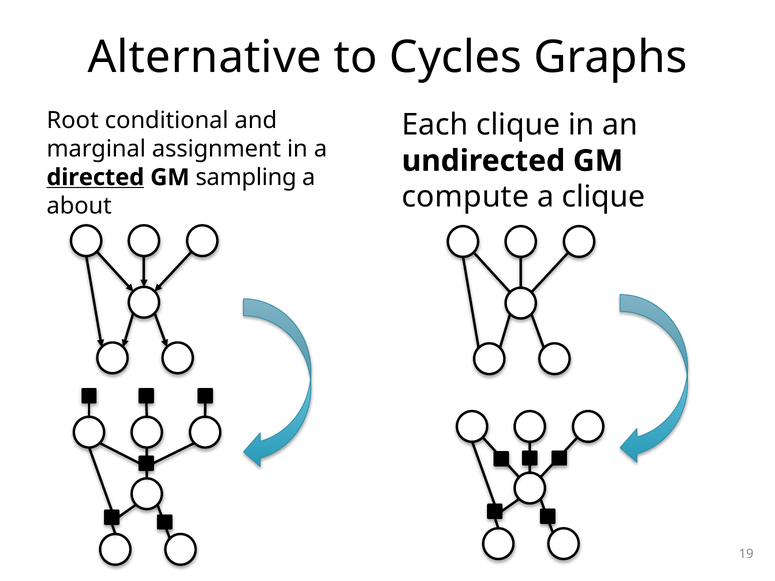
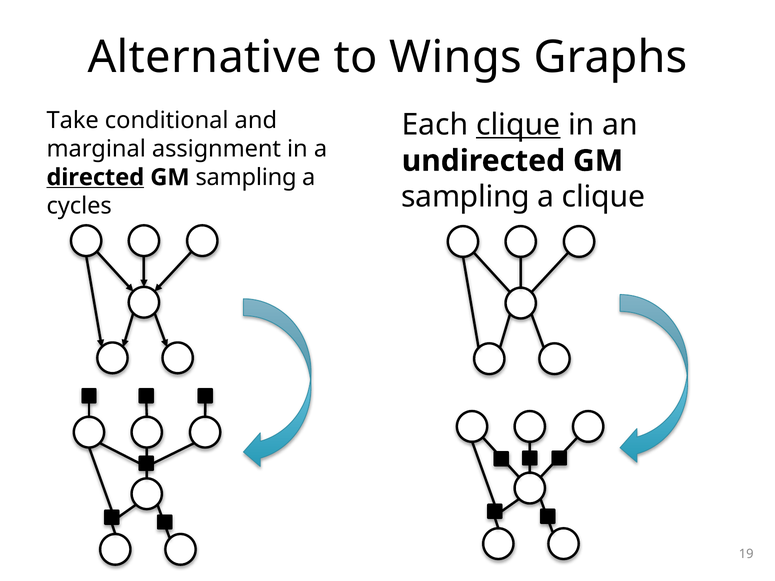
Cycles: Cycles -> Wings
Root: Root -> Take
clique at (518, 125) underline: none -> present
compute at (465, 197): compute -> sampling
about: about -> cycles
